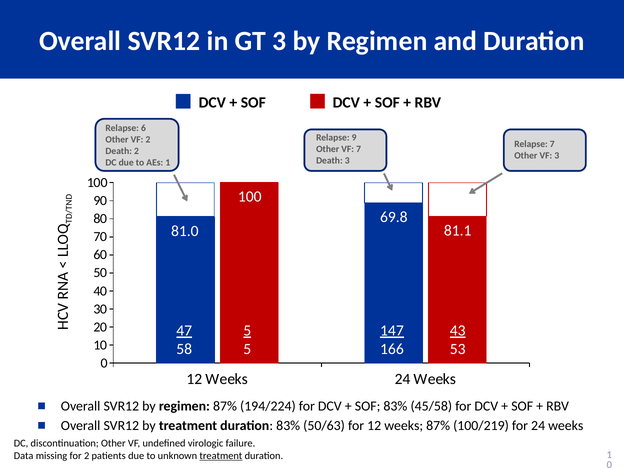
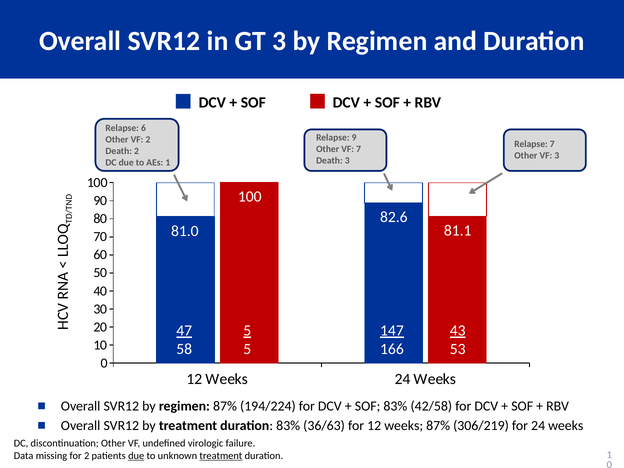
69.8: 69.8 -> 82.6
45/58: 45/58 -> 42/58
50/63: 50/63 -> 36/63
100/219: 100/219 -> 306/219
due at (136, 456) underline: none -> present
